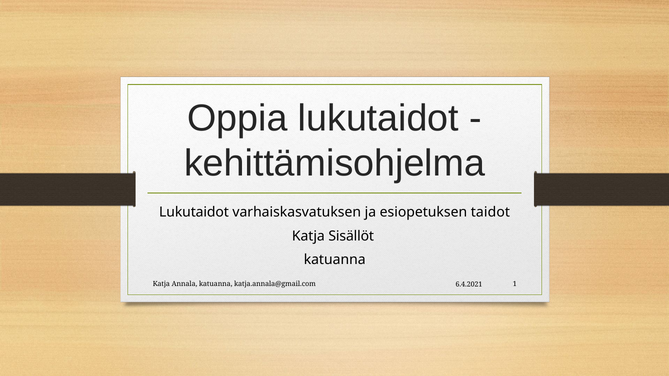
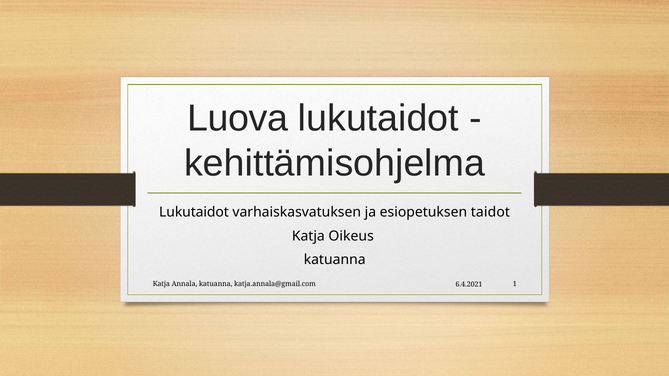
Oppia: Oppia -> Luova
Sisällöt: Sisällöt -> Oikeus
